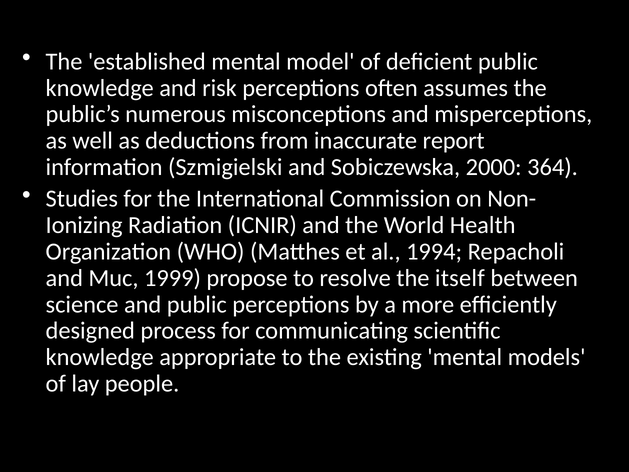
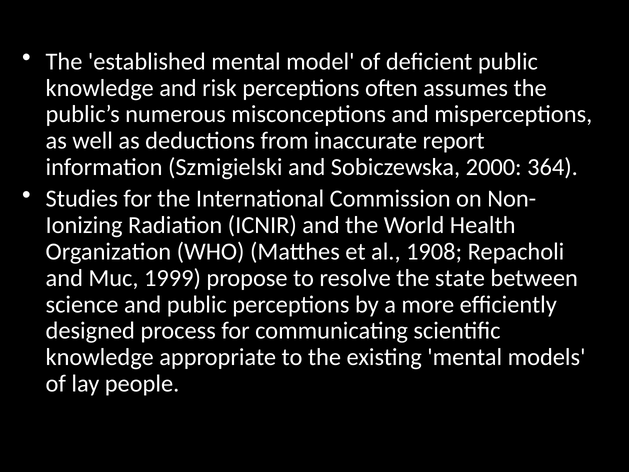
1994: 1994 -> 1908
itself: itself -> state
